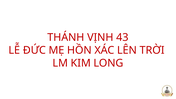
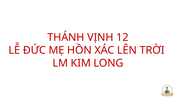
43: 43 -> 12
